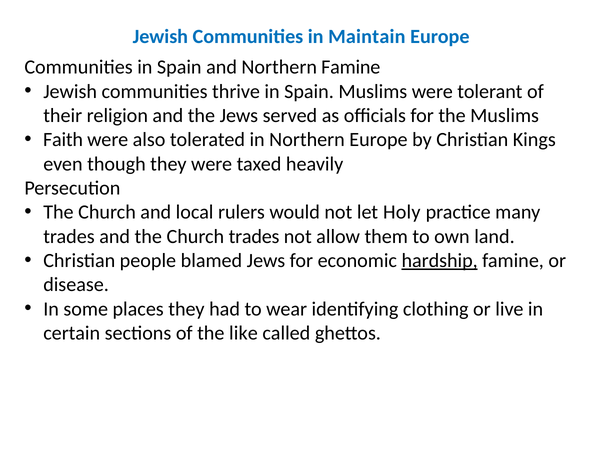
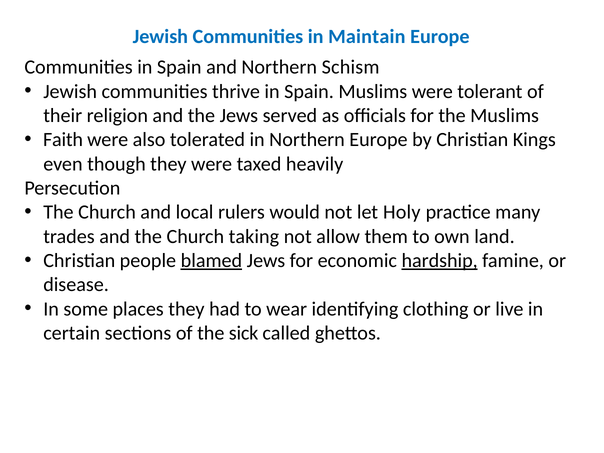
Northern Famine: Famine -> Schism
Church trades: trades -> taking
blamed underline: none -> present
like: like -> sick
